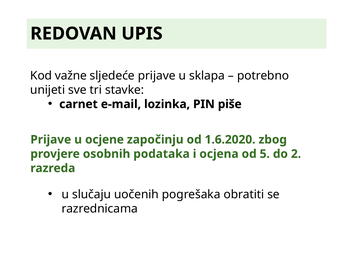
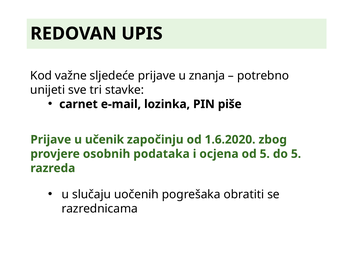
sklapa: sklapa -> znanja
ocjene: ocjene -> učenik
do 2: 2 -> 5
